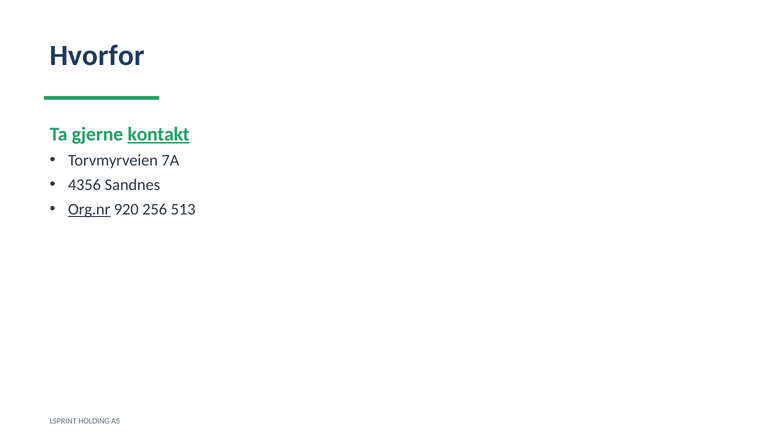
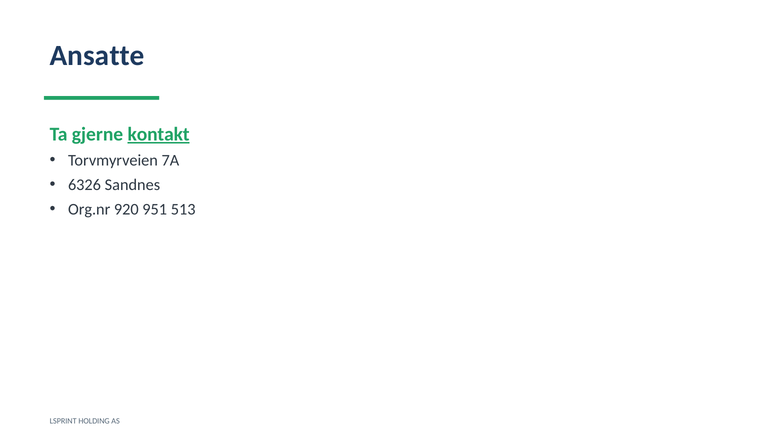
Hvorfor: Hvorfor -> Ansatte
4356: 4356 -> 6326
Org.nr underline: present -> none
256: 256 -> 951
